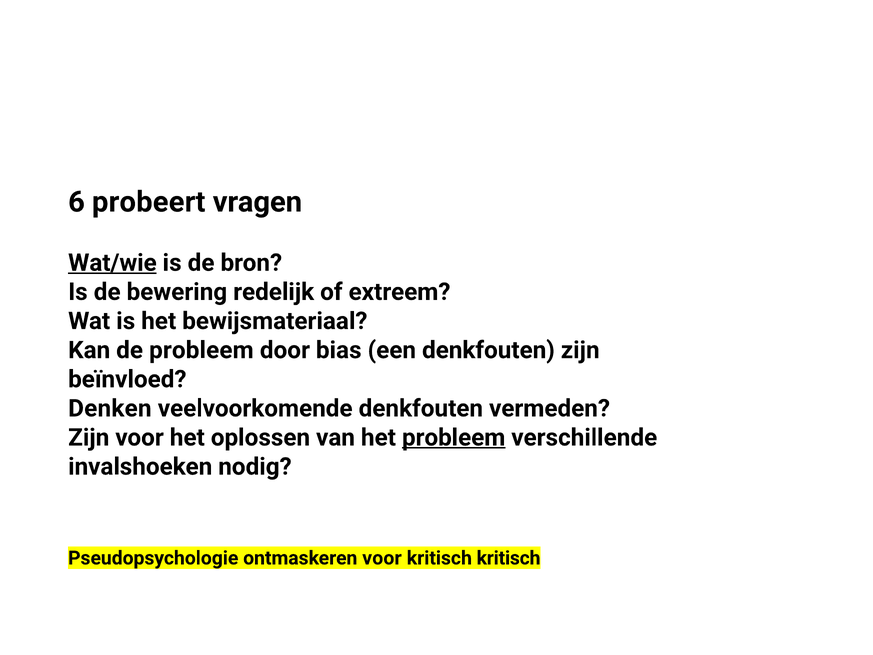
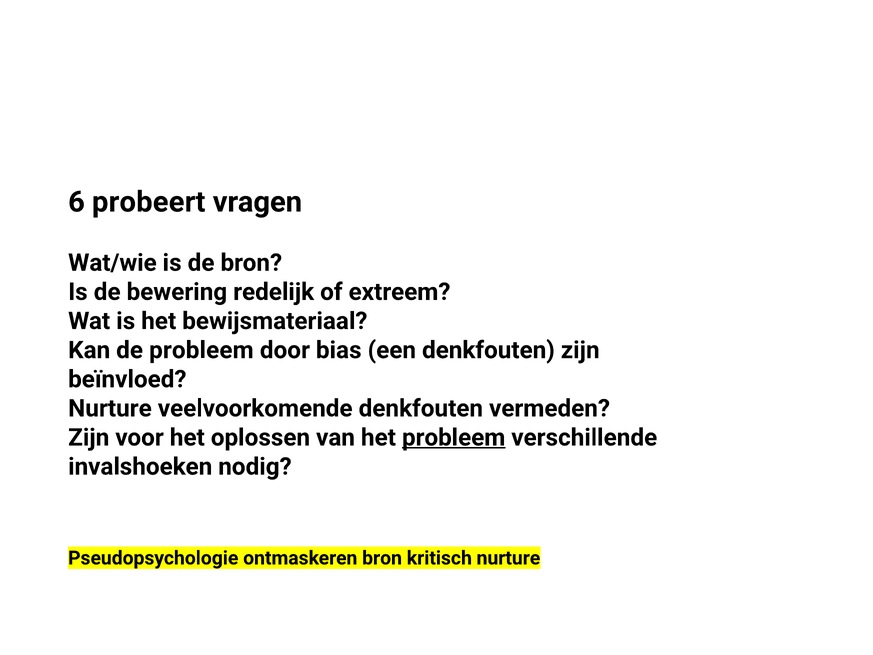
Wat/wie underline: present -> none
Denken at (110, 408): Denken -> Nurture
ontmaskeren voor: voor -> bron
kritisch kritisch: kritisch -> nurture
